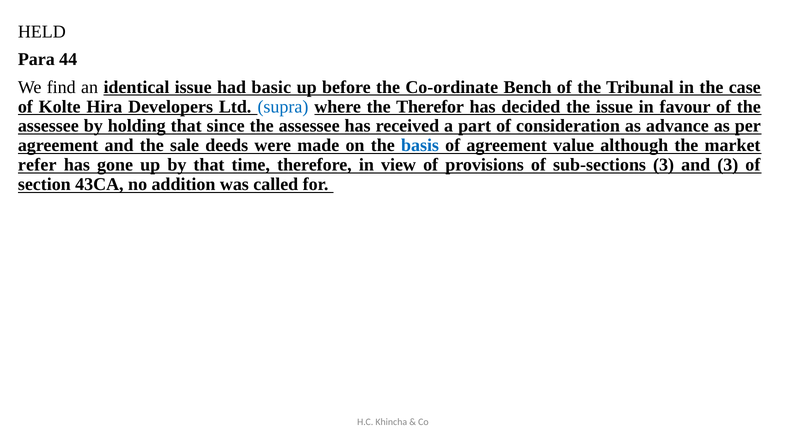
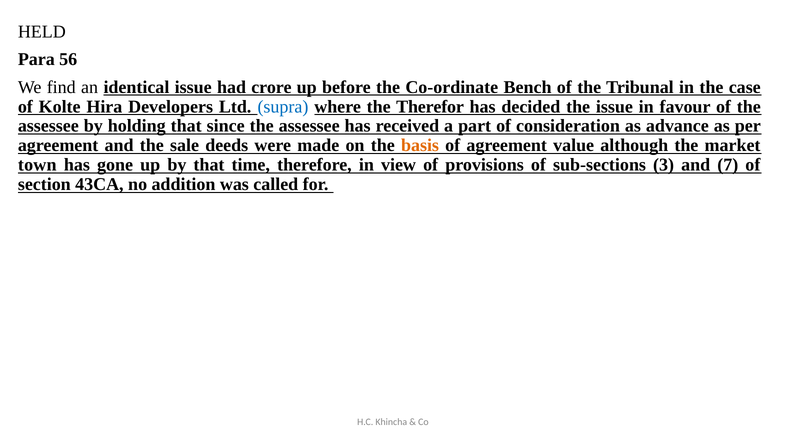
44: 44 -> 56
basic: basic -> crore
basis colour: blue -> orange
refer: refer -> town
and 3: 3 -> 7
